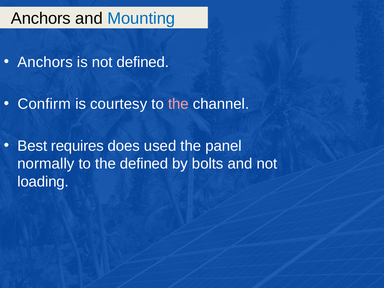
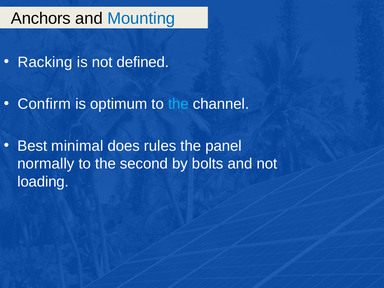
Anchors at (45, 62): Anchors -> Racking
courtesy: courtesy -> optimum
the at (178, 104) colour: pink -> light blue
requires: requires -> minimal
used: used -> rules
the defined: defined -> second
